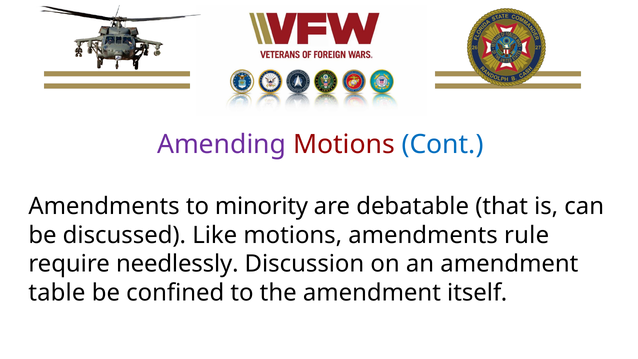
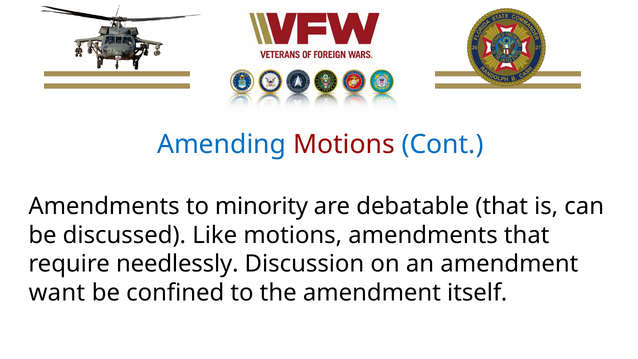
Amending colour: purple -> blue
amendments rule: rule -> that
table: table -> want
